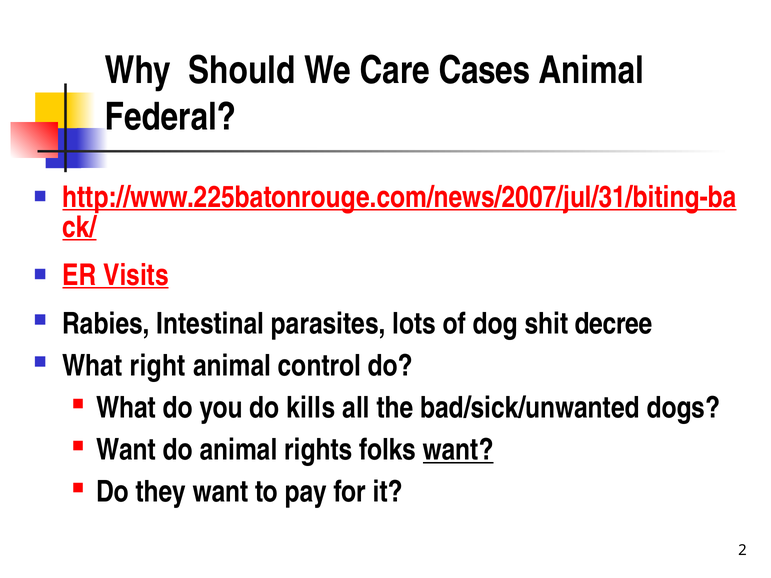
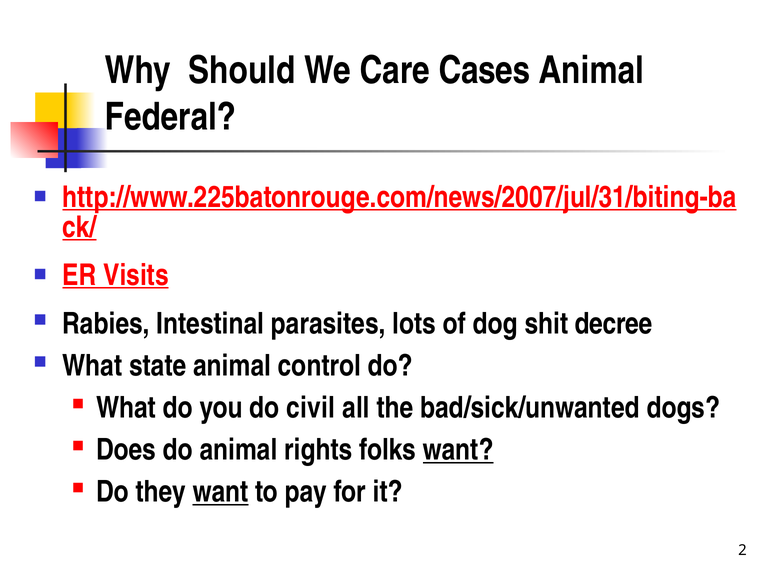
right: right -> state
kills: kills -> civil
Want at (126, 450): Want -> Does
want at (220, 492) underline: none -> present
